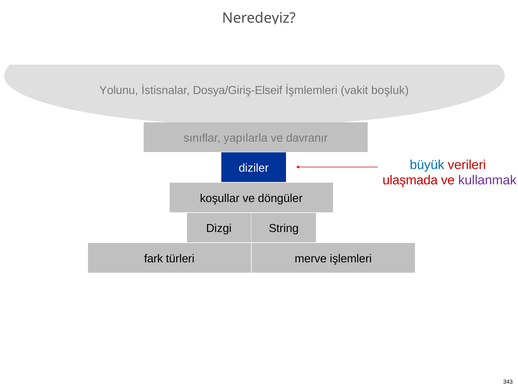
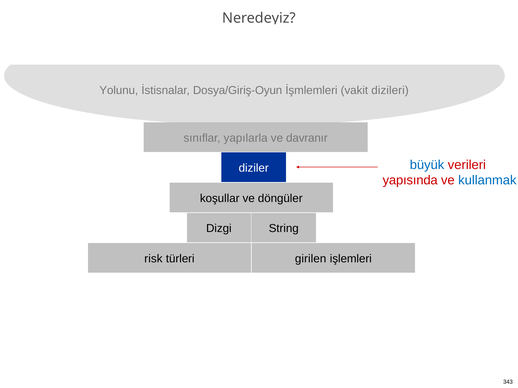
Dosya/Giriş-Elseif: Dosya/Giriş-Elseif -> Dosya/Giriş-Oyun
boşluk: boşluk -> dizileri
ulaşmada: ulaşmada -> yapısında
kullanmak colour: purple -> blue
fark: fark -> risk
merve: merve -> girilen
